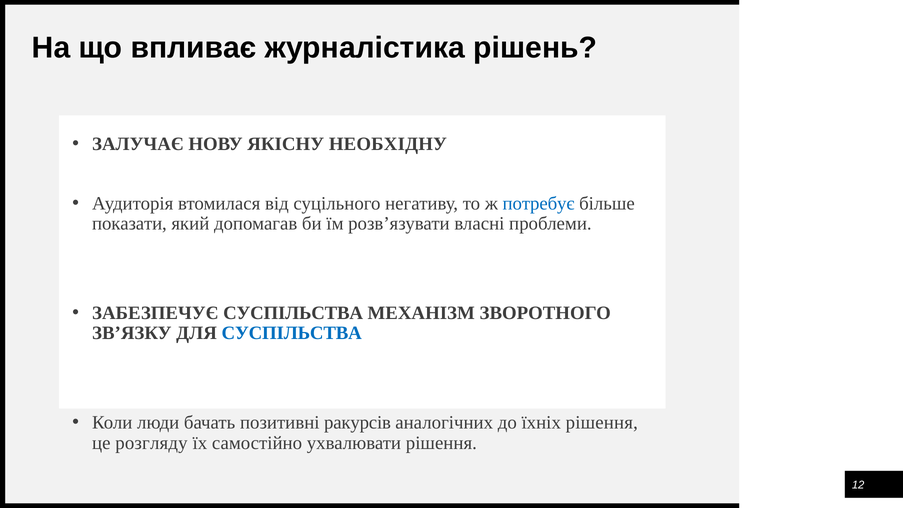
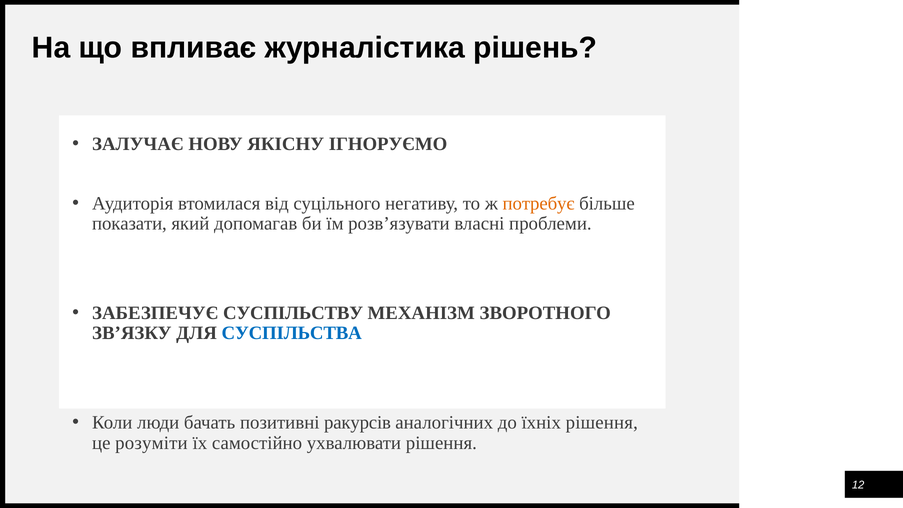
НЕОБХІДНУ: НЕОБХІДНУ -> ІГНОРУЄМО
потребує colour: blue -> orange
ЗАБЕЗПЕЧУЄ СУСПІЛЬСТВА: СУСПІЛЬСТВА -> СУСПІЛЬСТВУ
розгляду: розгляду -> розуміти
